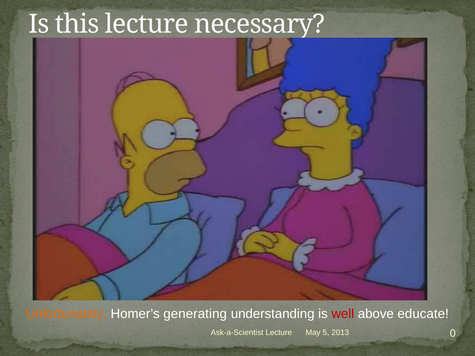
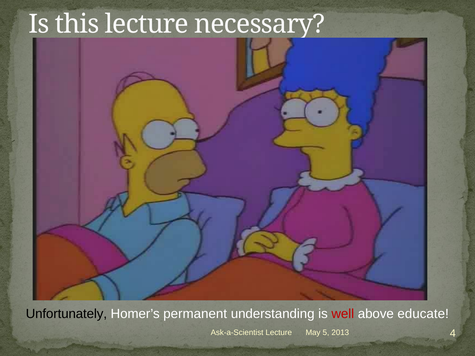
Unfortunately colour: orange -> black
generating: generating -> permanent
0: 0 -> 4
